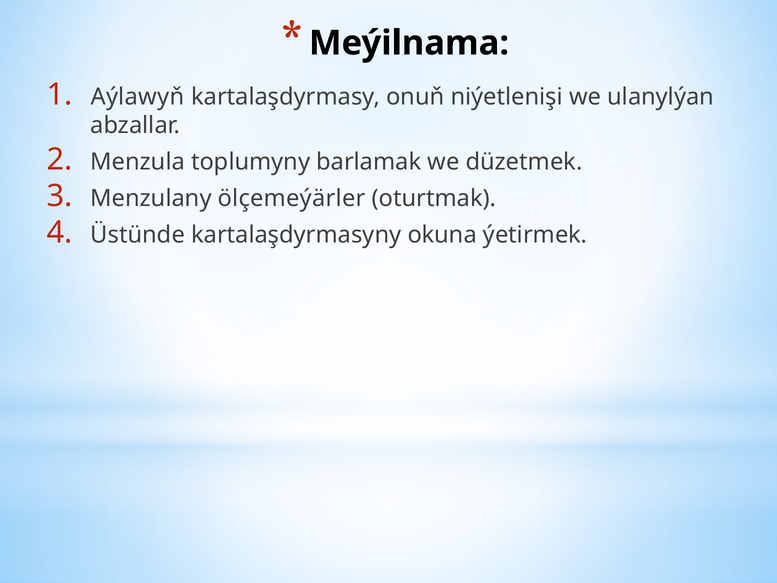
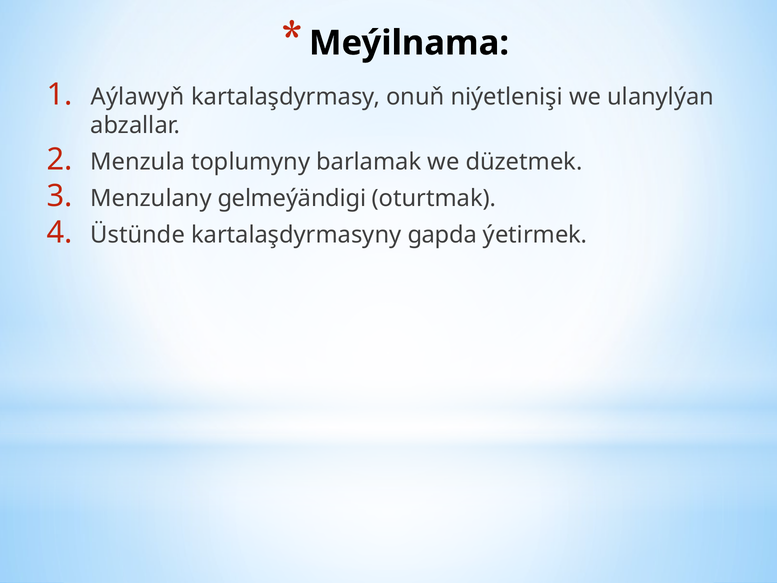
ölçemeýärler: ölçemeýärler -> gelmeýändigi
okuna: okuna -> gapda
